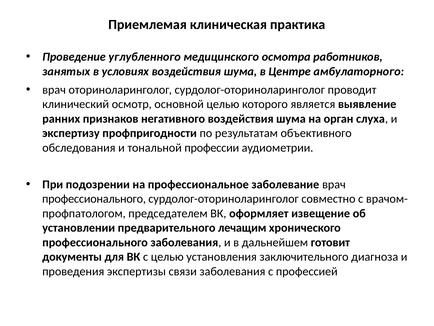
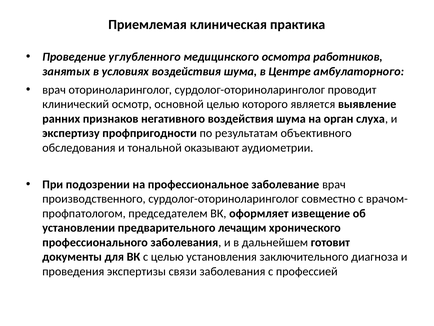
профессии: профессии -> оказывают
профессионального at (94, 199): профессионального -> производственного
